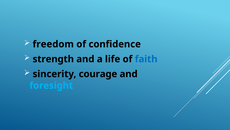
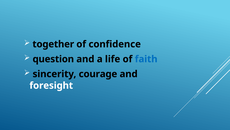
freedom: freedom -> together
strength: strength -> question
foresight colour: light blue -> white
